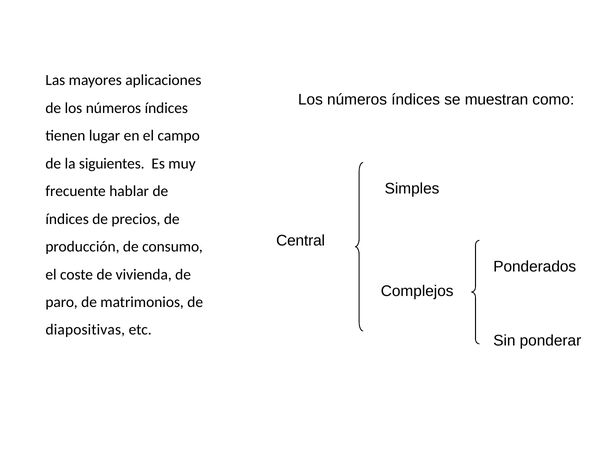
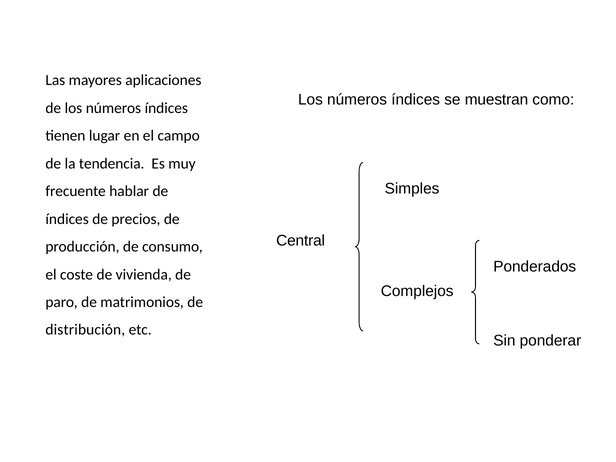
siguientes: siguientes -> tendencia
diapositivas: diapositivas -> distribución
